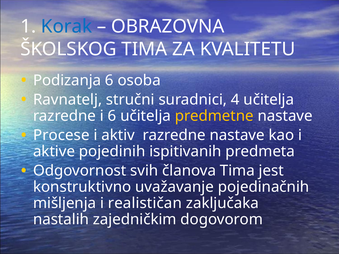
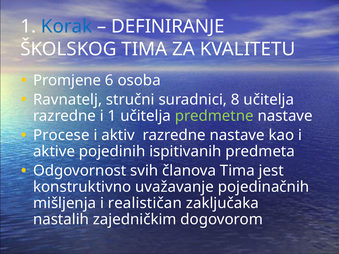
OBRAZOVNA: OBRAZOVNA -> DEFINIRANJE
Podizanja: Podizanja -> Promjene
4: 4 -> 8
i 6: 6 -> 1
predmetne colour: yellow -> light green
